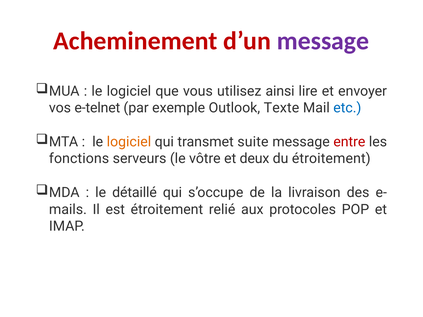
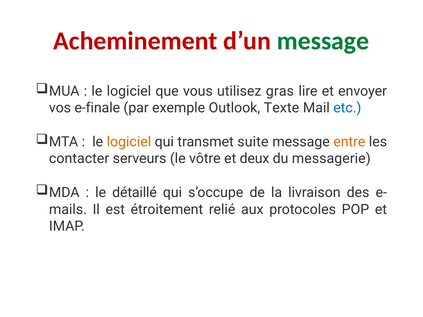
message at (323, 41) colour: purple -> green
ainsi: ainsi -> gras
e-telnet: e-telnet -> e-finale
entre colour: red -> orange
fonctions: fonctions -> contacter
du étroitement: étroitement -> messagerie
